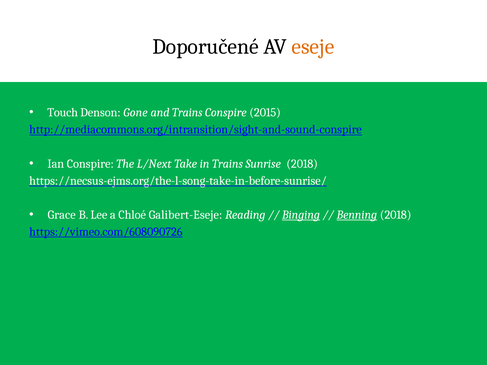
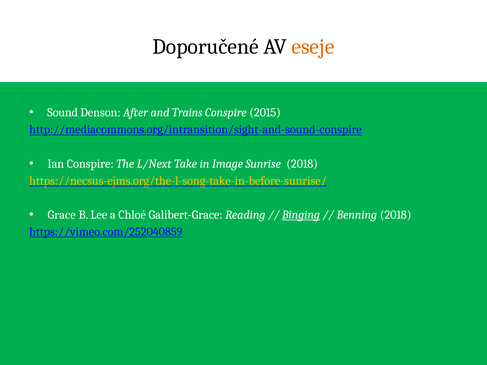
Touch: Touch -> Sound
Gone: Gone -> After
in Trains: Trains -> Image
https://necsus-ejms.org/the-l-song-take-in-before-sunrise/ colour: white -> yellow
Galibert-Eseje: Galibert-Eseje -> Galibert-Grace
Benning underline: present -> none
https://vimeo.com/608090726: https://vimeo.com/608090726 -> https://vimeo.com/252040859
